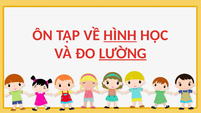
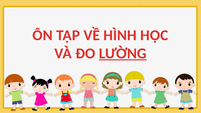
HÌNH underline: present -> none
